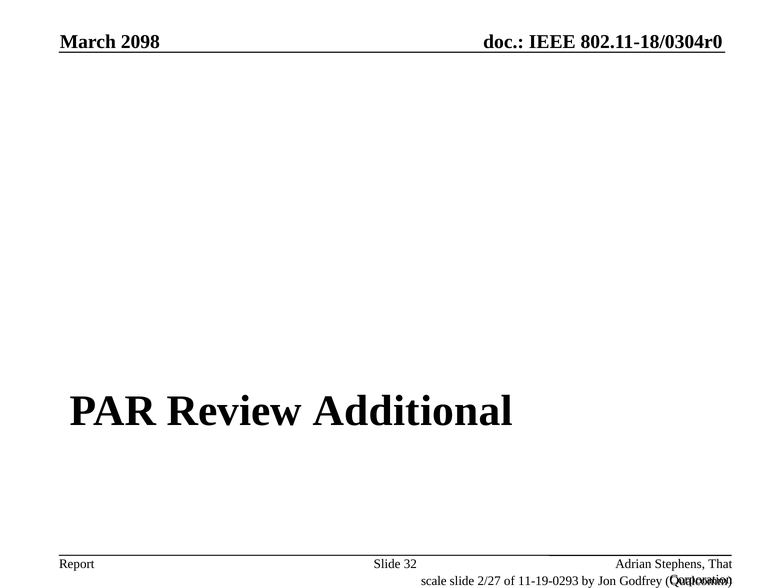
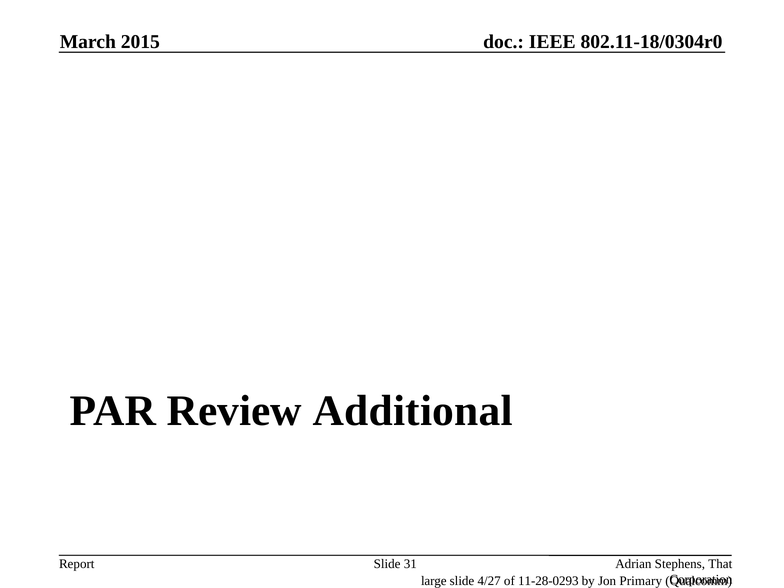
2098: 2098 -> 2015
32: 32 -> 31
scale: scale -> large
2/27: 2/27 -> 4/27
11-19-0293: 11-19-0293 -> 11-28-0293
Godfrey: Godfrey -> Primary
